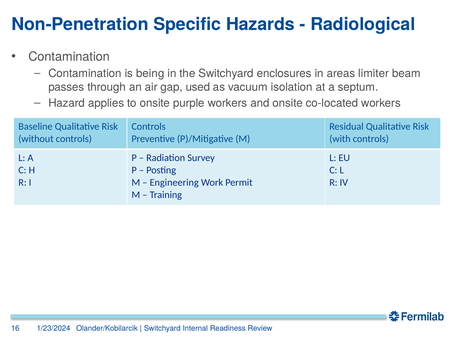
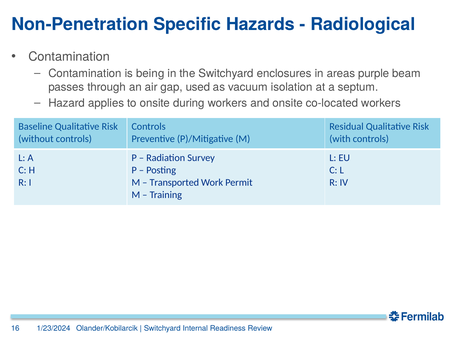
limiter: limiter -> purple
purple: purple -> during
Engineering: Engineering -> Transported
